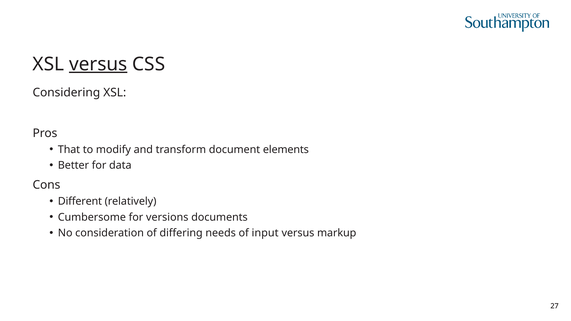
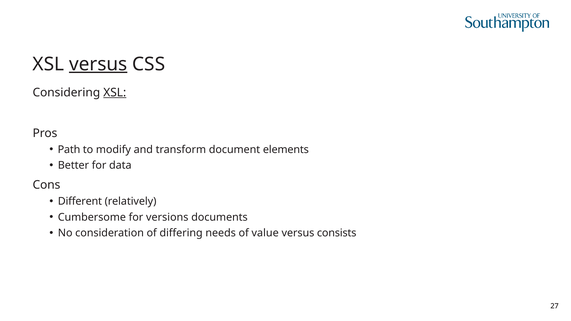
XSL at (115, 93) underline: none -> present
That: That -> Path
input: input -> value
markup: markup -> consists
